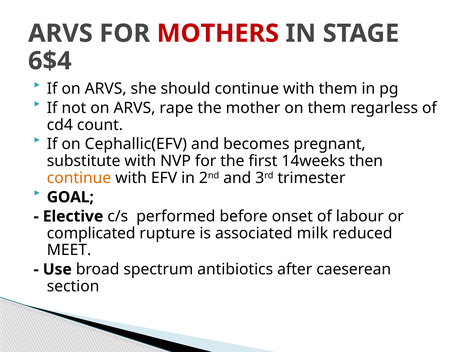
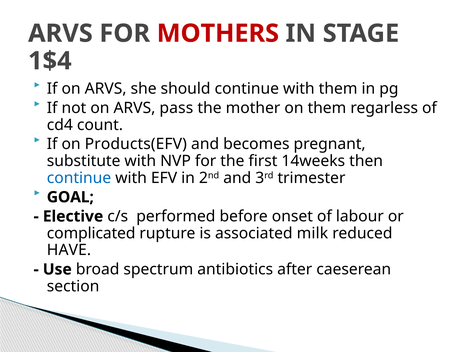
6$4: 6$4 -> 1$4
rape: rape -> pass
Cephallic(EFV: Cephallic(EFV -> Products(EFV
continue at (79, 178) colour: orange -> blue
MEET: MEET -> HAVE
